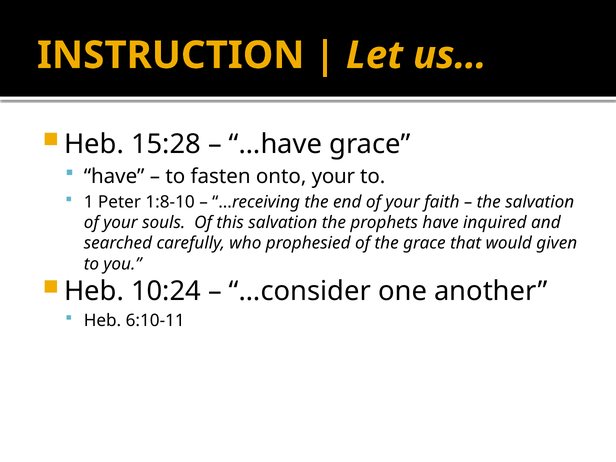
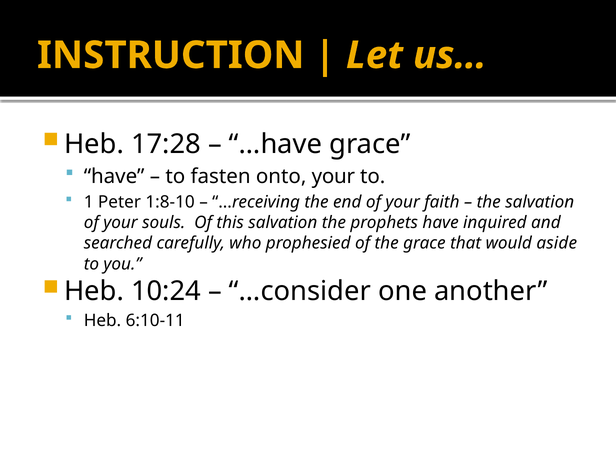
15:28: 15:28 -> 17:28
given: given -> aside
